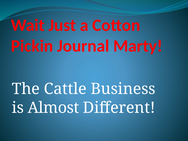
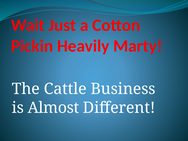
Journal: Journal -> Heavily
